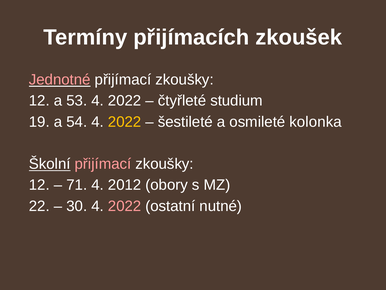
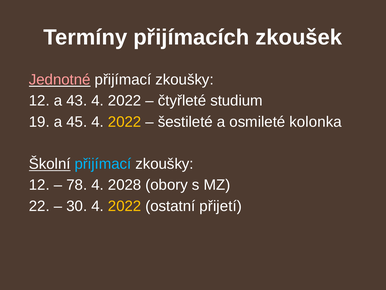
53: 53 -> 43
54: 54 -> 45
přijímací at (103, 164) colour: pink -> light blue
71: 71 -> 78
2012: 2012 -> 2028
2022 at (125, 206) colour: pink -> yellow
nutné: nutné -> přijetí
